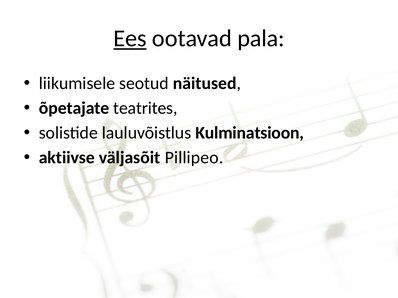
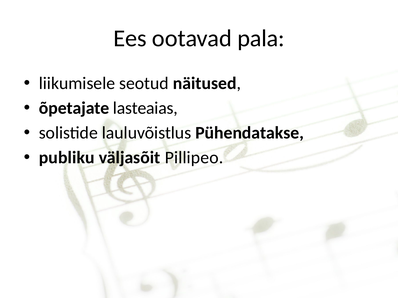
Ees underline: present -> none
teatrites: teatrites -> lasteaias
Kulminatsioon: Kulminatsioon -> Pühendatakse
aktiivse: aktiivse -> publiku
